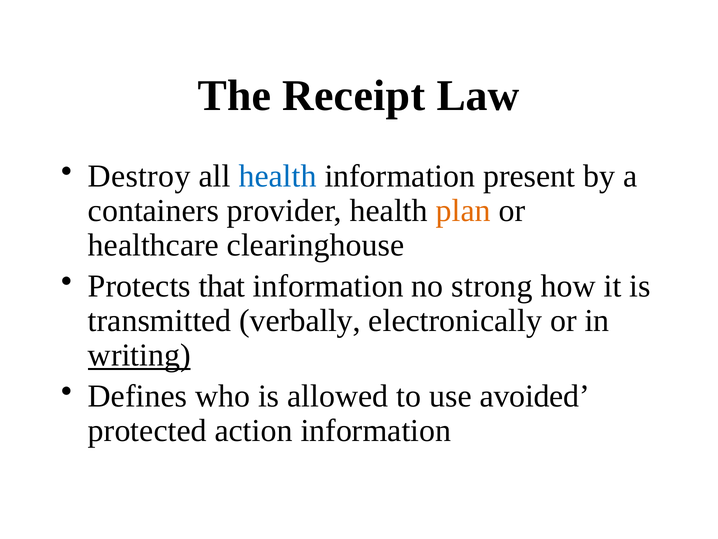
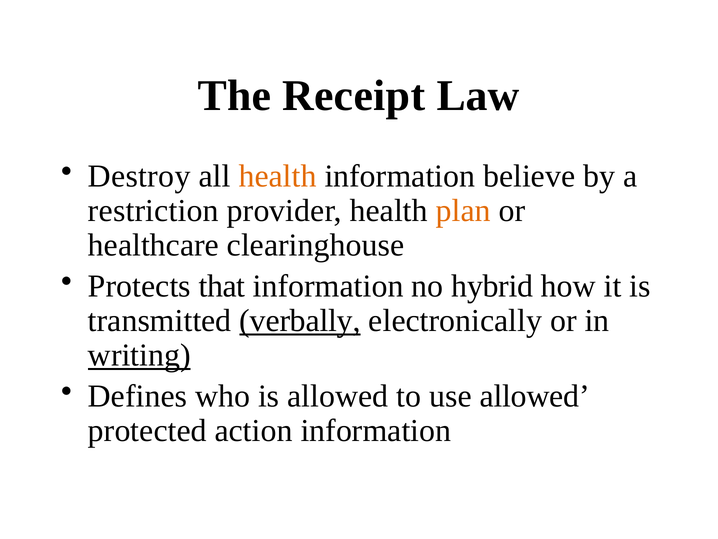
health at (278, 176) colour: blue -> orange
present: present -> believe
containers: containers -> restriction
strong: strong -> hybrid
verbally underline: none -> present
use avoided: avoided -> allowed
